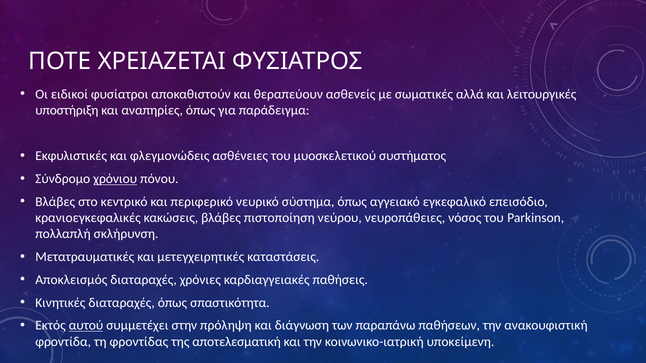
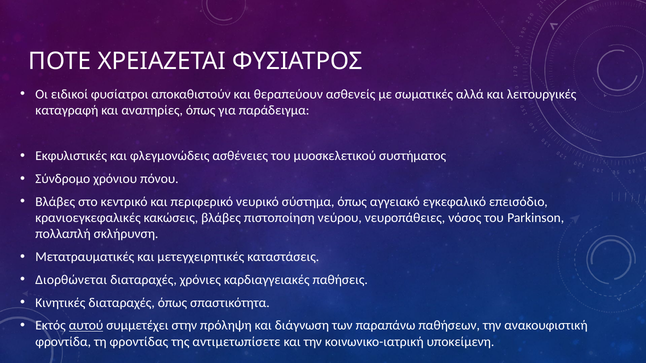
υποστήριξη: υποστήριξη -> καταγραφή
χρόνιου underline: present -> none
Αποκλεισμός: Αποκλεισμός -> Διορθώνεται
αποτελεσματική: αποτελεσματική -> αντιμετωπίσετε
